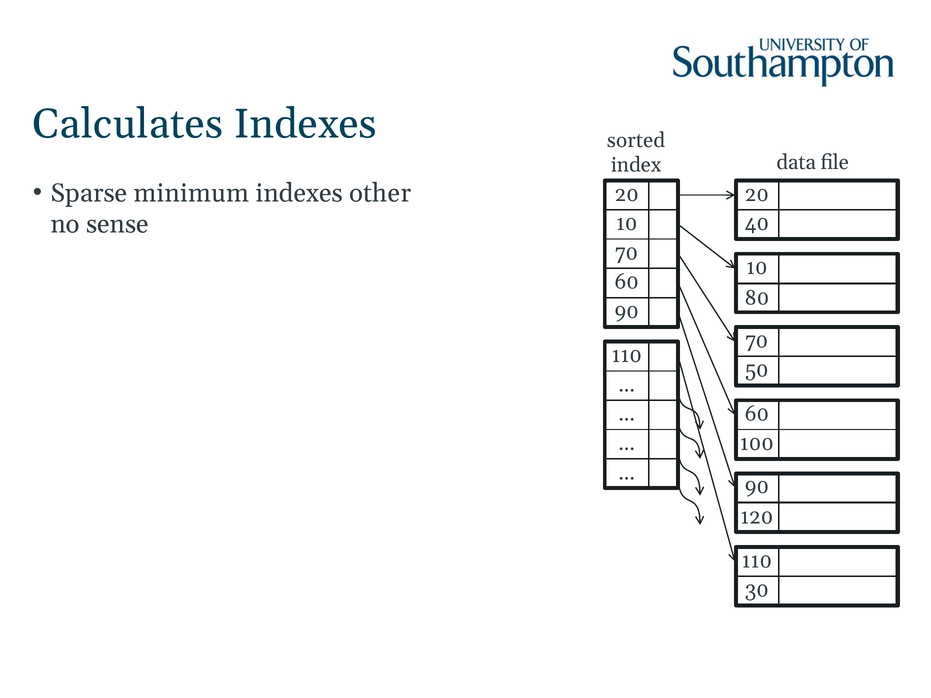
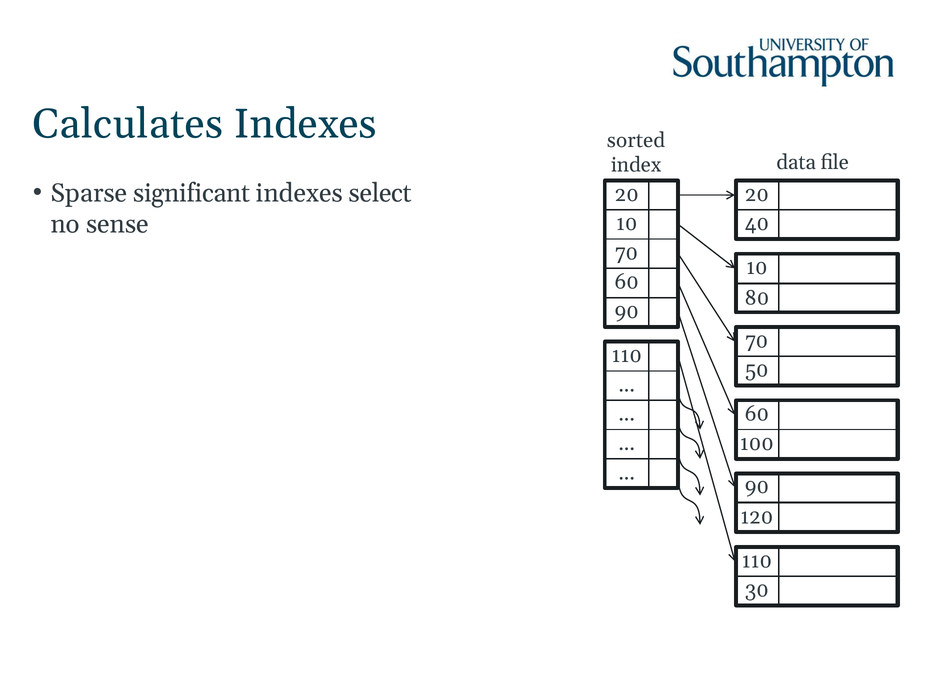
minimum: minimum -> significant
other: other -> select
